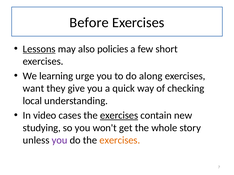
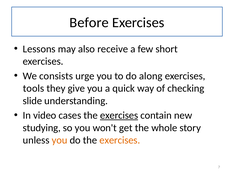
Lessons underline: present -> none
policies: policies -> receive
learning: learning -> consists
want: want -> tools
local: local -> slide
you at (60, 141) colour: purple -> orange
